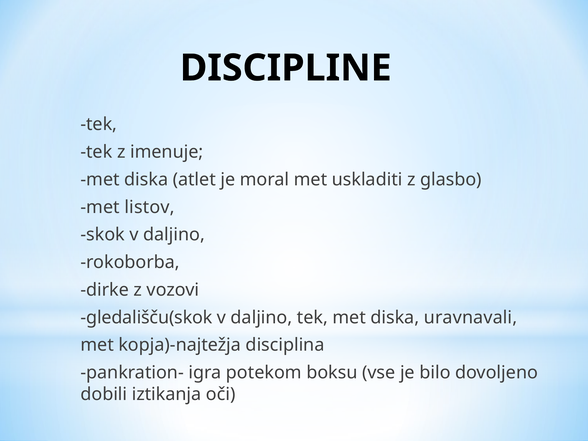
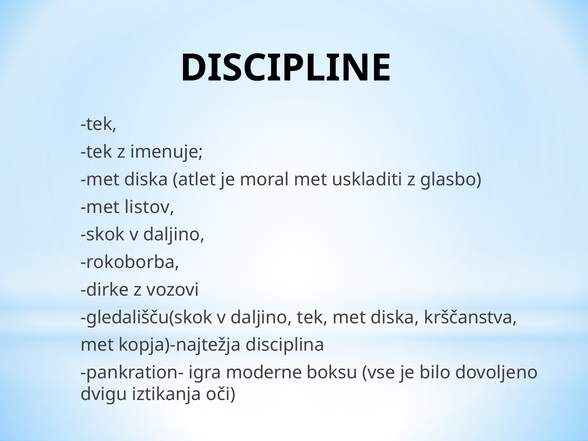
uravnavali: uravnavali -> krščanstva
potekom: potekom -> moderne
dobili: dobili -> dvigu
